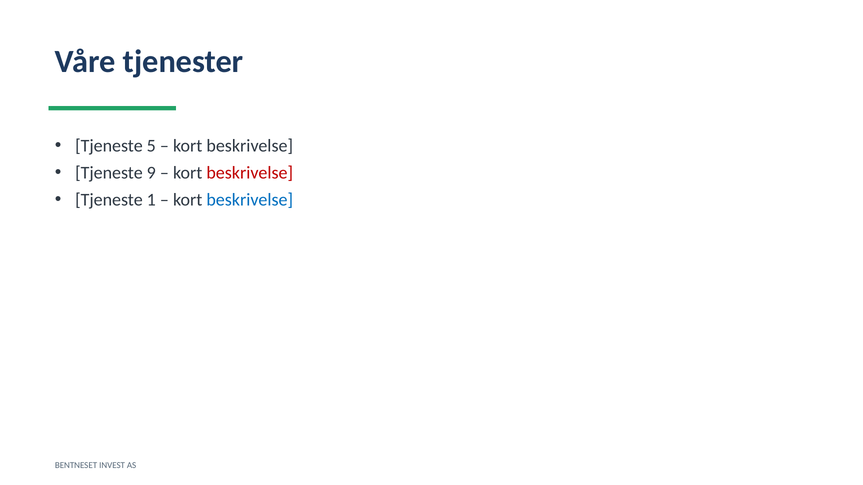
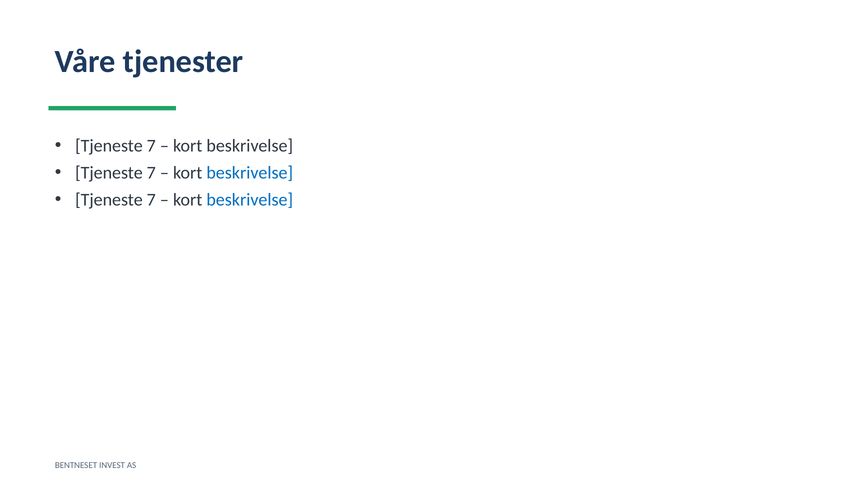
5 at (151, 146): 5 -> 7
9 at (151, 173): 9 -> 7
beskrivelse at (250, 173) colour: red -> blue
1 at (151, 200): 1 -> 7
